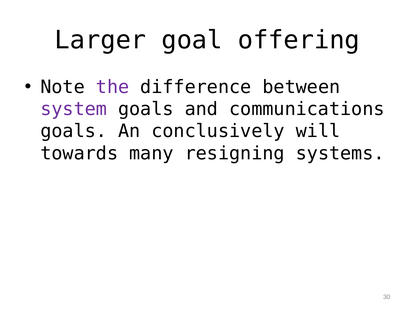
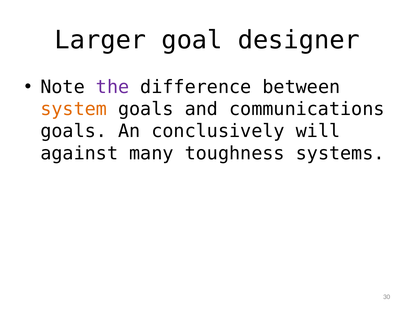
offering: offering -> designer
system colour: purple -> orange
towards: towards -> against
resigning: resigning -> toughness
